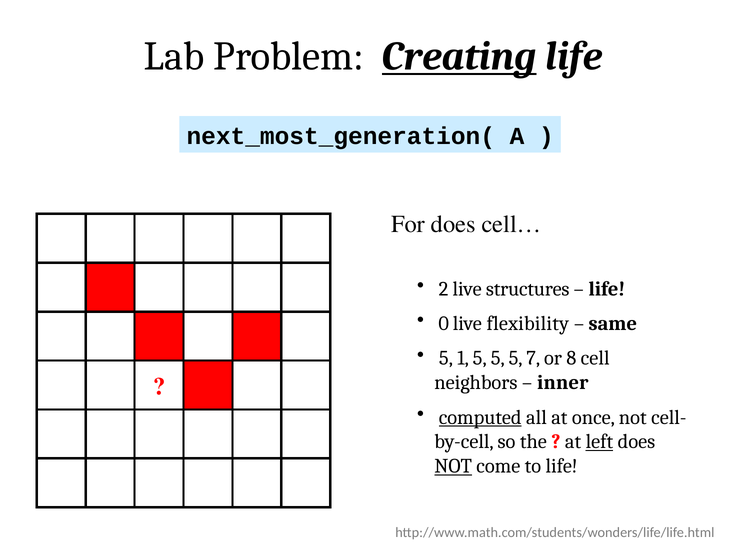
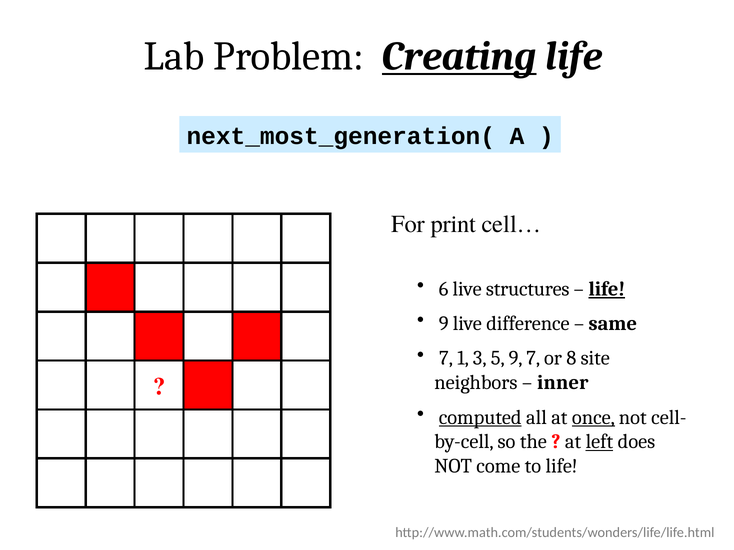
For does: does -> print
2: 2 -> 6
life at (607, 289) underline: none -> present
0 at (444, 324): 0 -> 9
flexibility: flexibility -> difference
5 at (446, 359): 5 -> 7
1 5: 5 -> 3
5 at (516, 359): 5 -> 9
cell: cell -> site
once underline: none -> present
NOT at (453, 467) underline: present -> none
